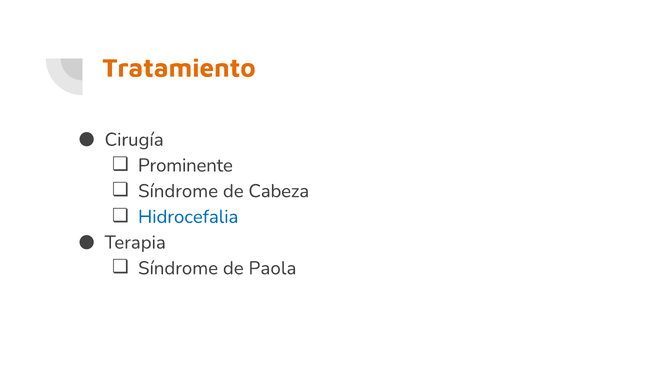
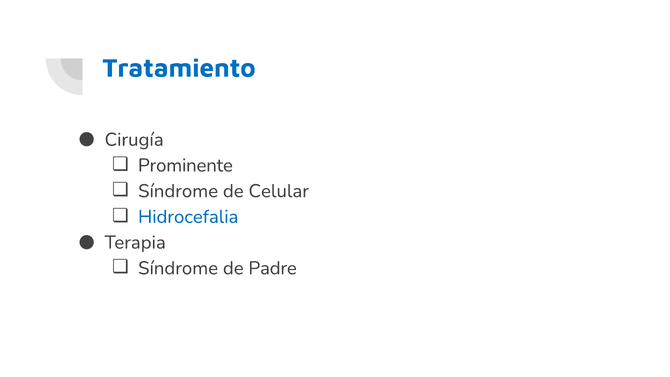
Tratamiento colour: orange -> blue
Cabeza: Cabeza -> Celular
Paola: Paola -> Padre
